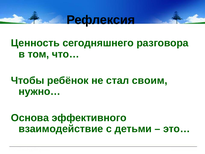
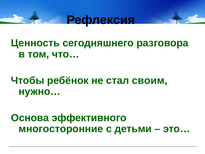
взаимодействие: взаимодействие -> многосторонние
